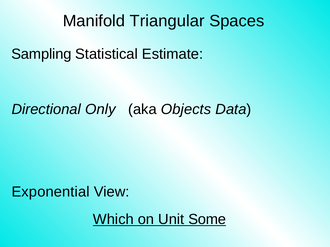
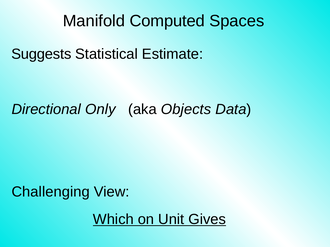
Triangular: Triangular -> Computed
Sampling: Sampling -> Suggests
Exponential: Exponential -> Challenging
Some: Some -> Gives
